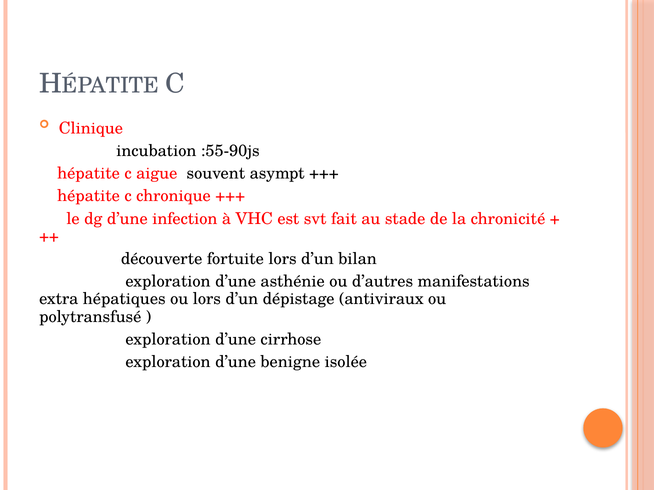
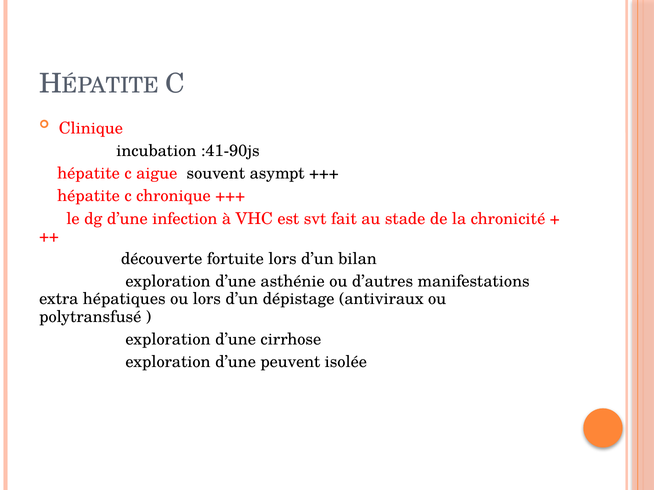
:55-90js: :55-90js -> :41-90js
benigne: benigne -> peuvent
